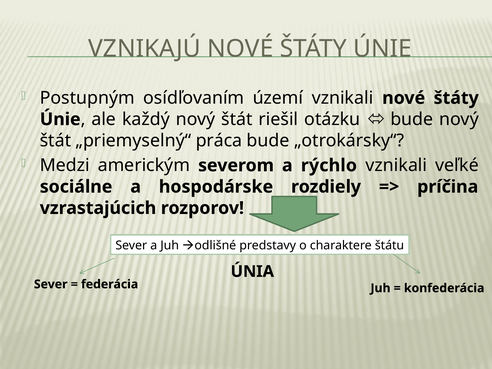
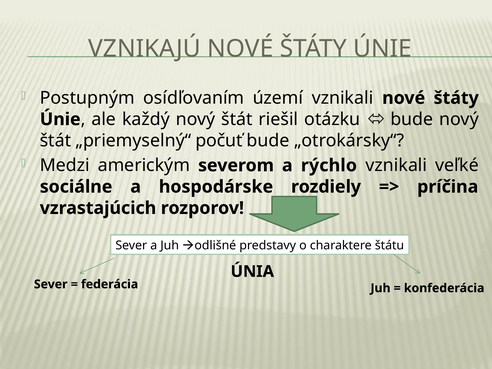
práca: práca -> počuť
